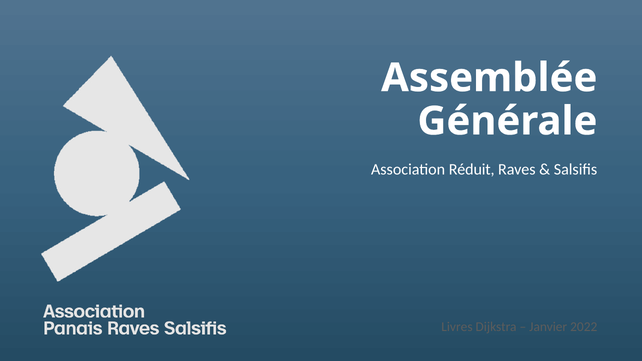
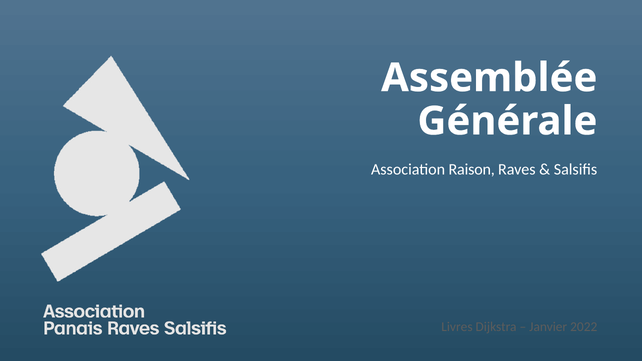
Réduit: Réduit -> Raison
